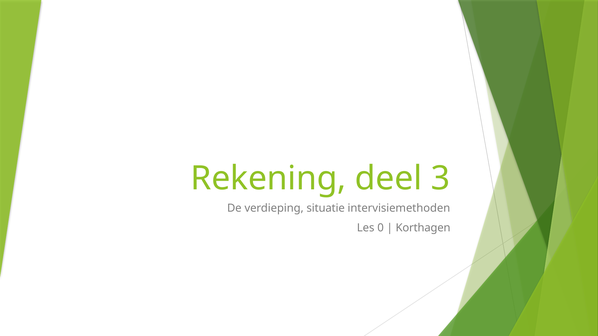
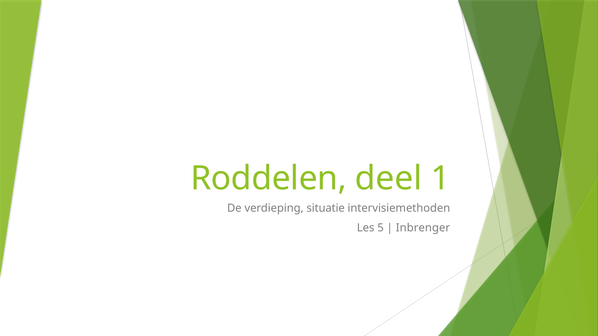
Rekening: Rekening -> Roddelen
3: 3 -> 1
0: 0 -> 5
Korthagen: Korthagen -> Inbrenger
